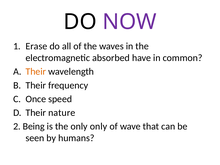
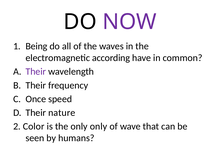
Erase: Erase -> Being
absorbed: absorbed -> according
Their at (36, 72) colour: orange -> purple
Being: Being -> Color
